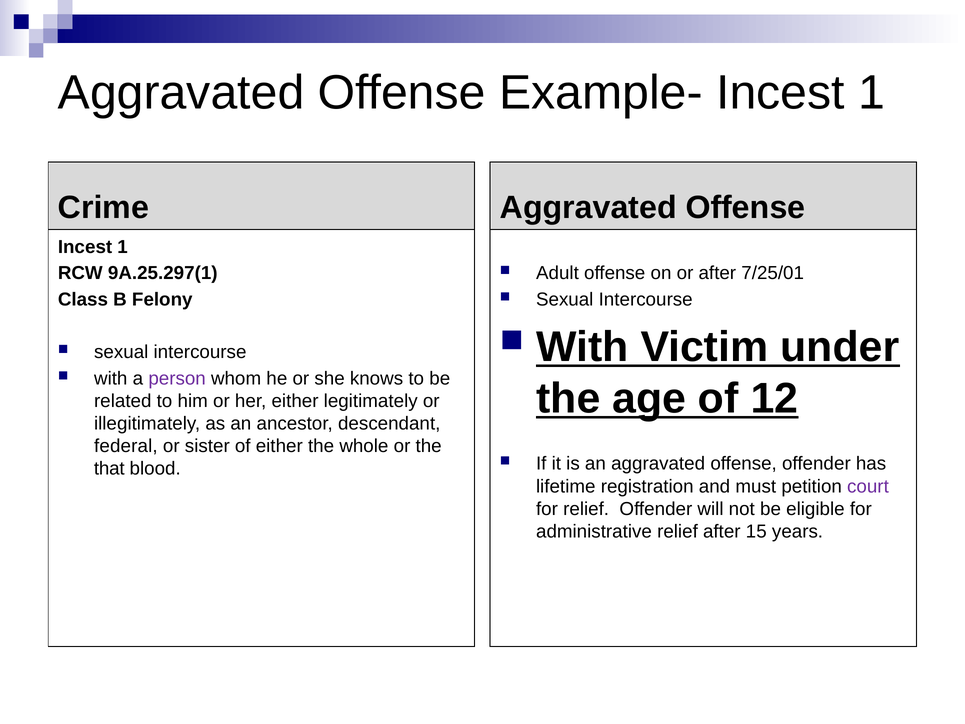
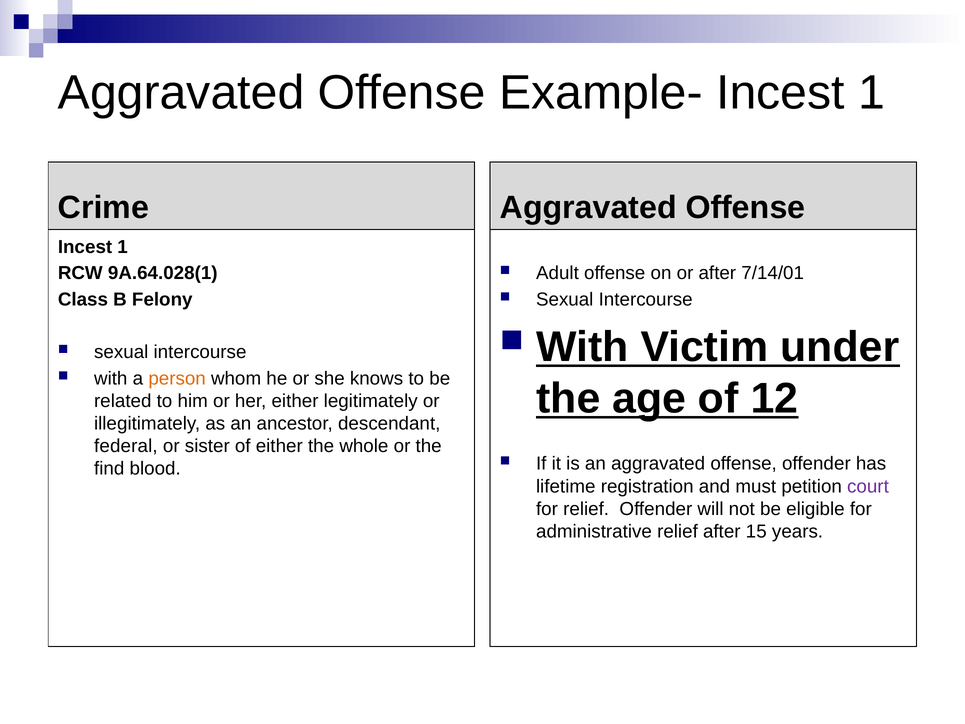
9A.25.297(1: 9A.25.297(1 -> 9A.64.028(1
7/25/01: 7/25/01 -> 7/14/01
person colour: purple -> orange
that: that -> find
